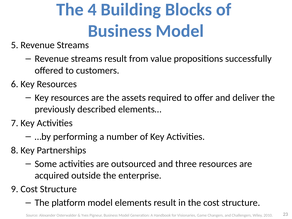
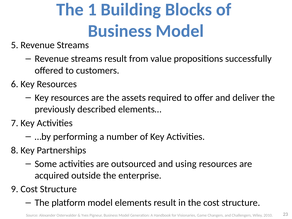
4: 4 -> 1
three: three -> using
